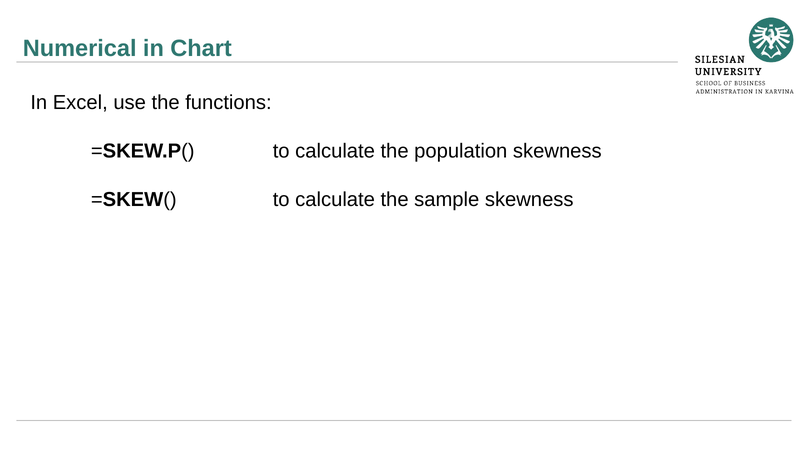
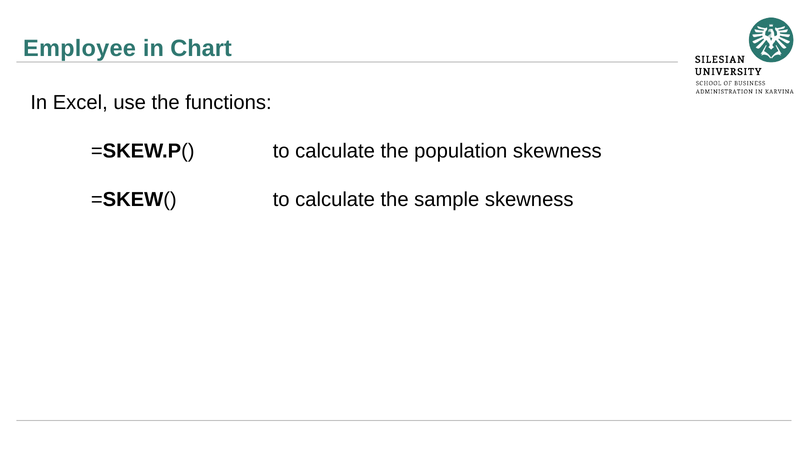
Numerical: Numerical -> Employee
